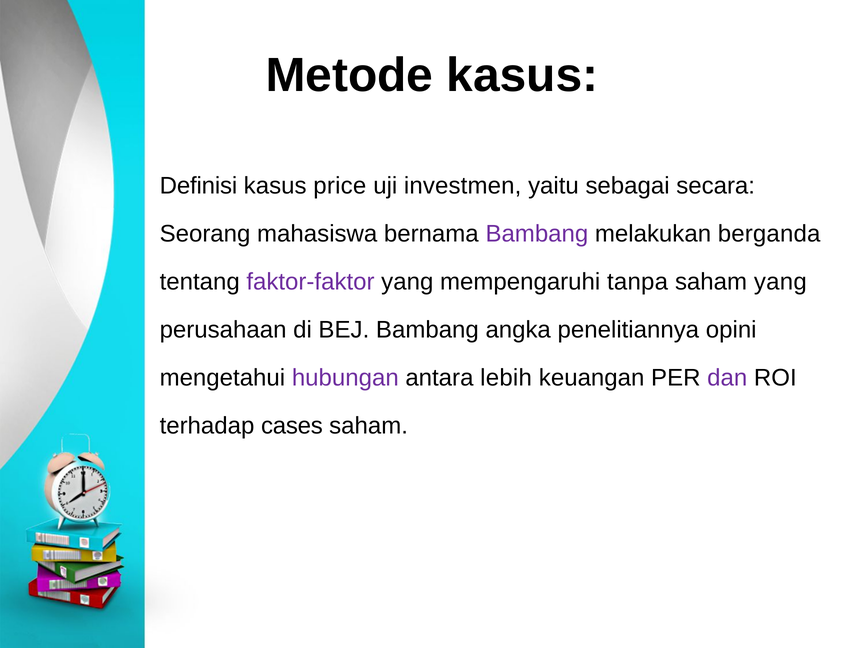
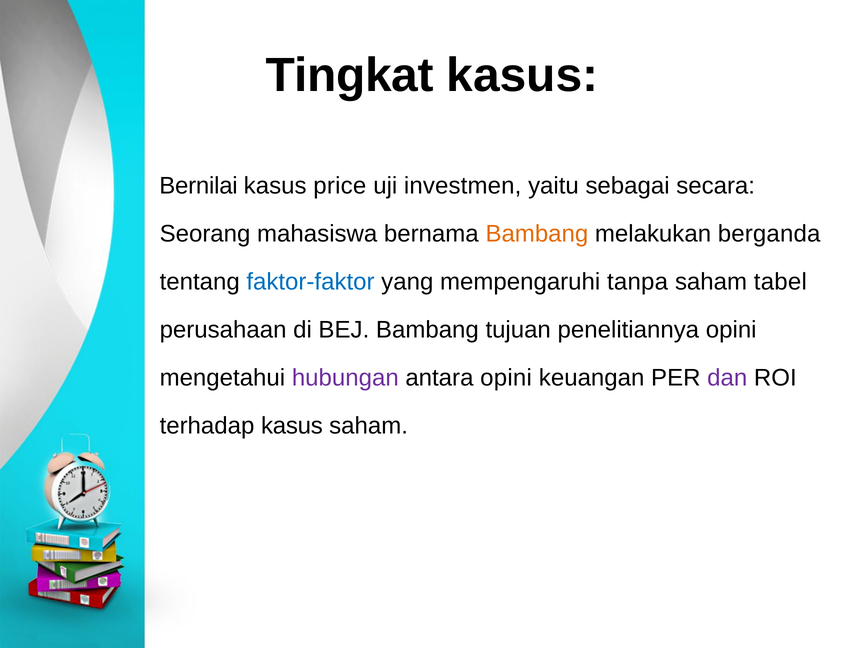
Metode: Metode -> Tingkat
Definisi: Definisi -> Bernilai
Bambang at (537, 234) colour: purple -> orange
faktor-faktor colour: purple -> blue
saham yang: yang -> tabel
angka: angka -> tujuan
antara lebih: lebih -> opini
terhadap cases: cases -> kasus
